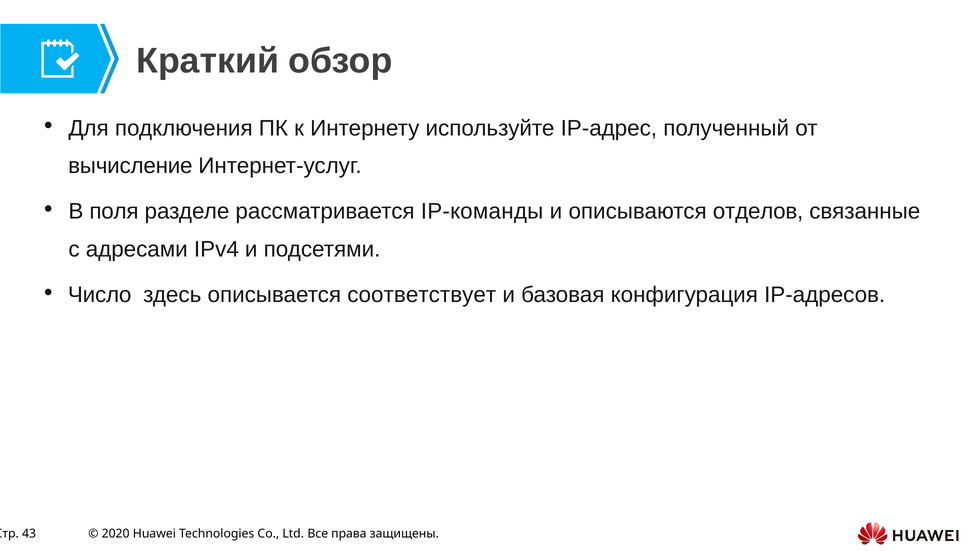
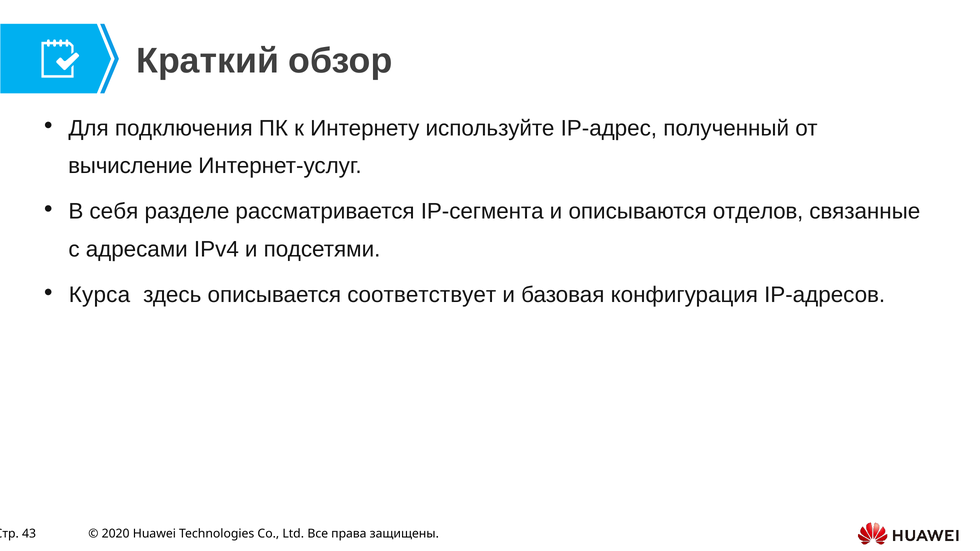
поля: поля -> себя
IP-команды: IP-команды -> IP-сегмента
Число: Число -> Курса
